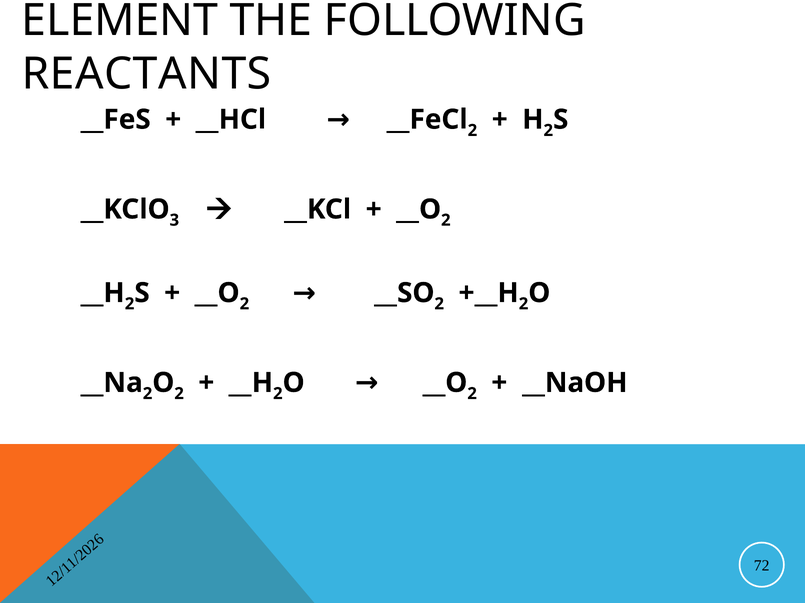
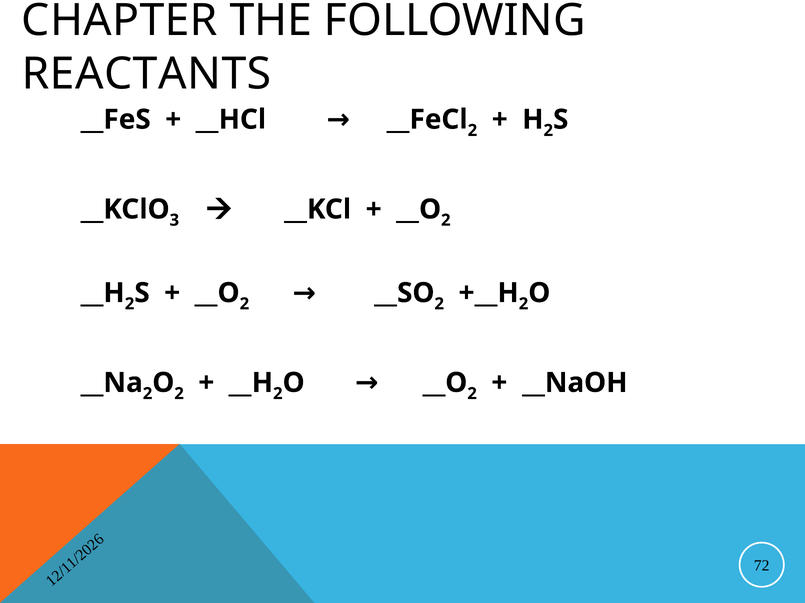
ELEMENT: ELEMENT -> CHAPTER
